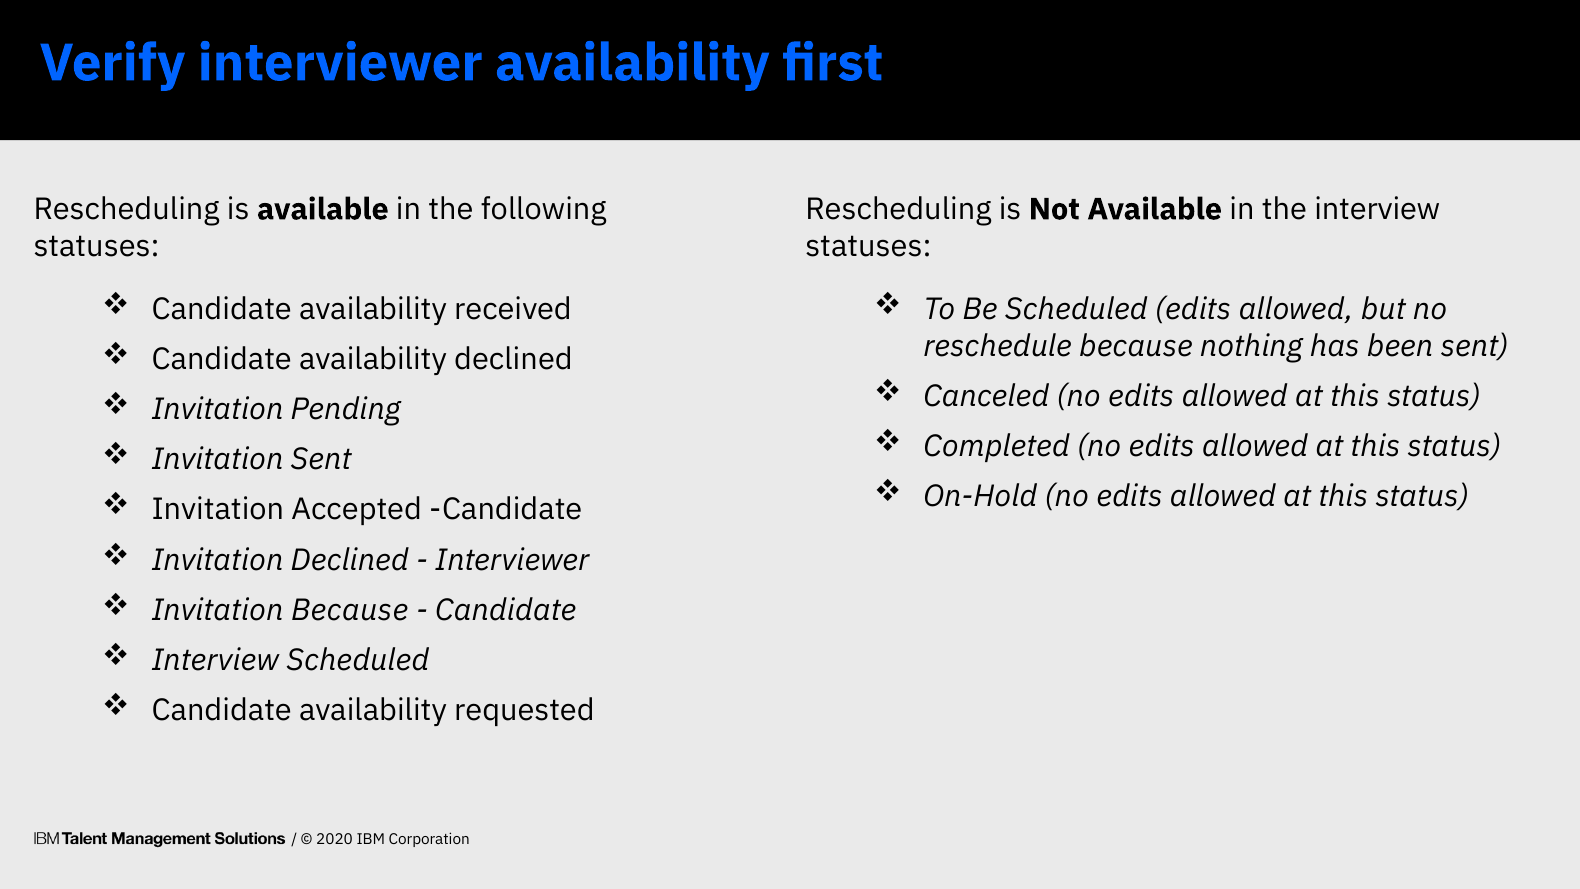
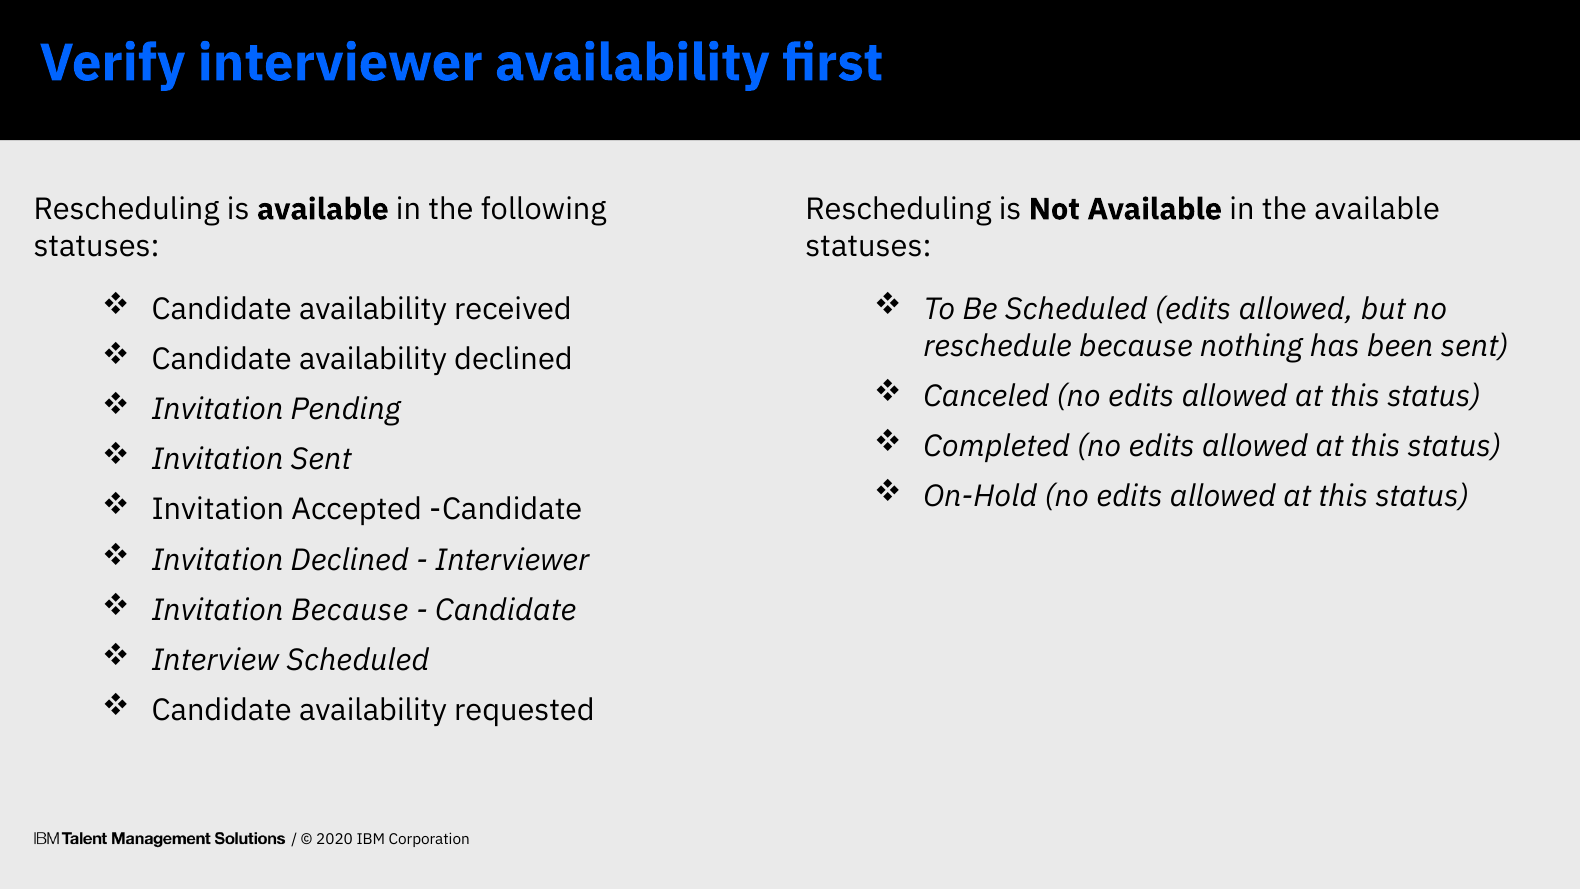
the interview: interview -> available
